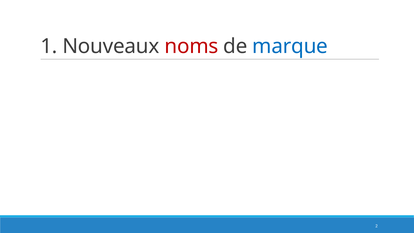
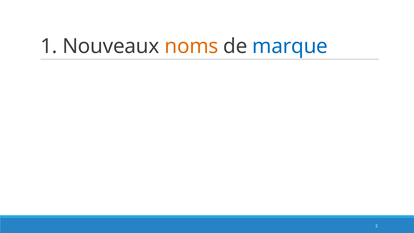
noms colour: red -> orange
